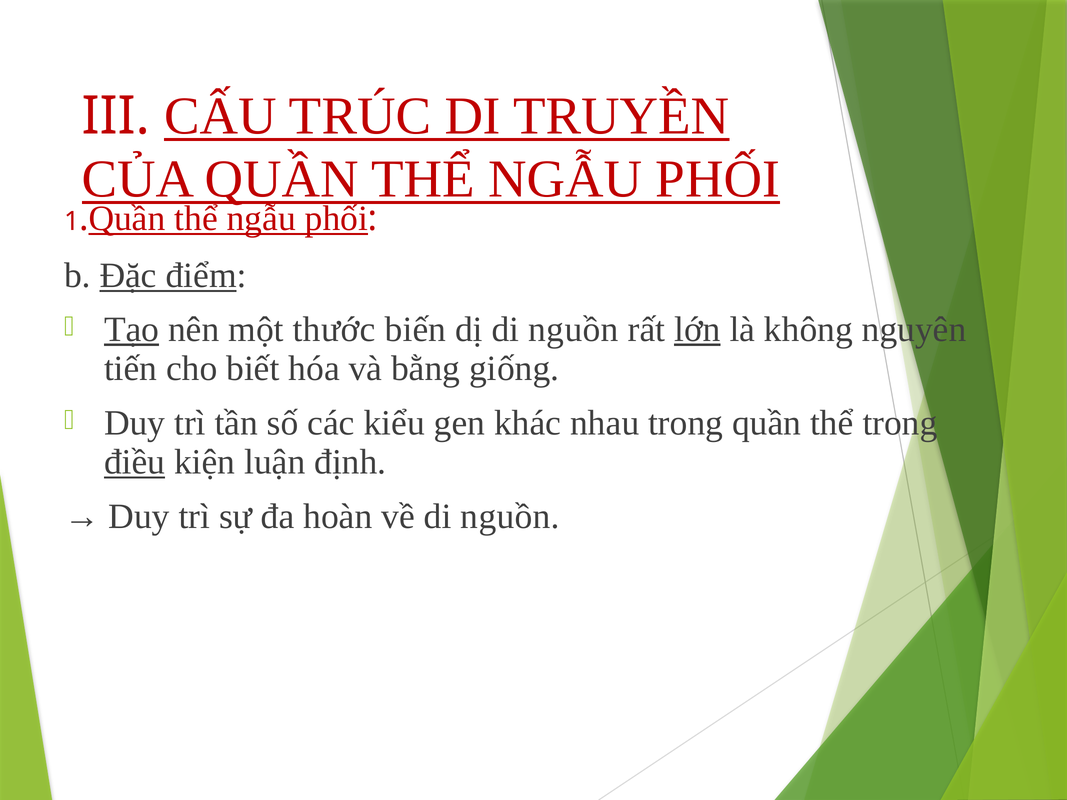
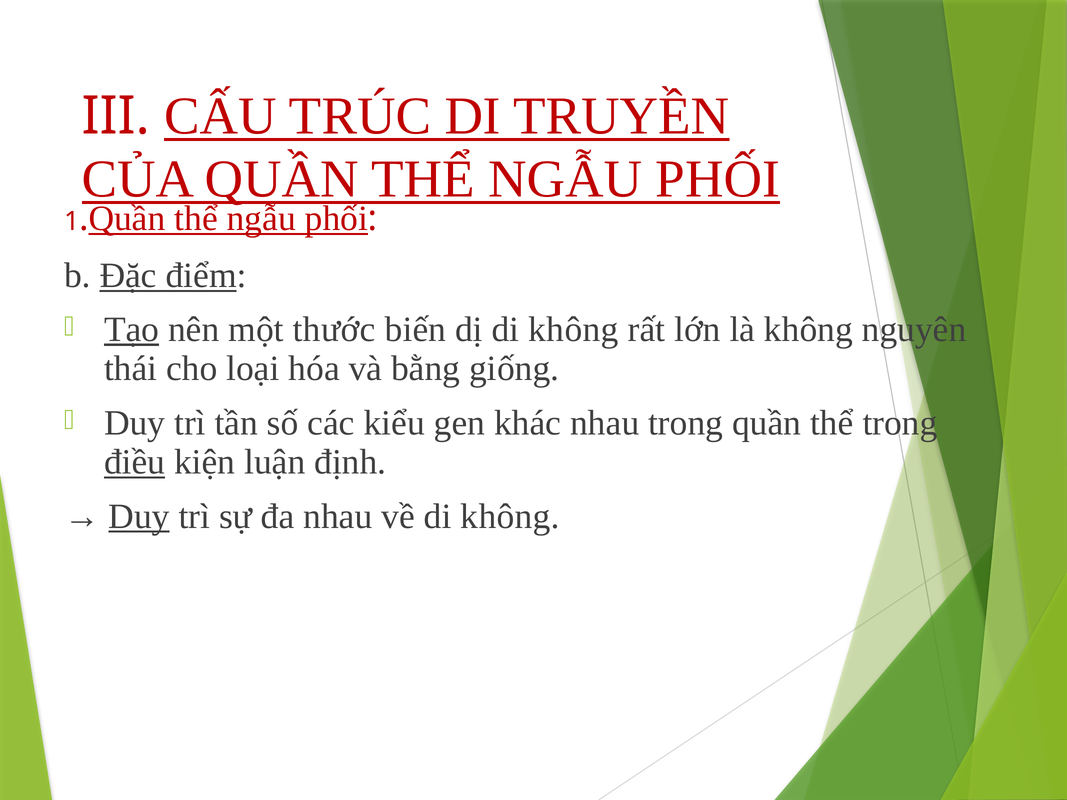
dị di nguồn: nguồn -> không
lớn underline: present -> none
tiến: tiến -> thái
biết: biết -> loại
Duy at (139, 516) underline: none -> present
đa hoàn: hoàn -> nhau
về di nguồn: nguồn -> không
